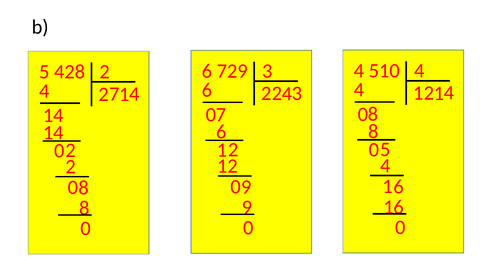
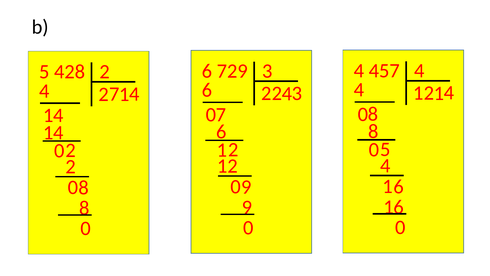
510: 510 -> 457
